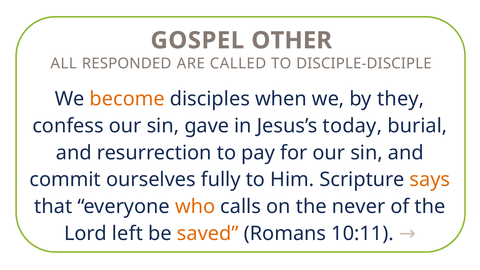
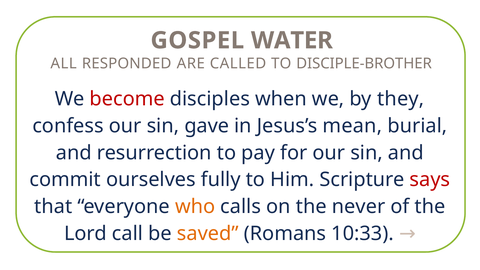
OTHER: OTHER -> WATER
DISCIPLE-DISCIPLE: DISCIPLE-DISCIPLE -> DISCIPLE-BROTHER
become colour: orange -> red
today: today -> mean
says colour: orange -> red
left: left -> call
10:11: 10:11 -> 10:33
